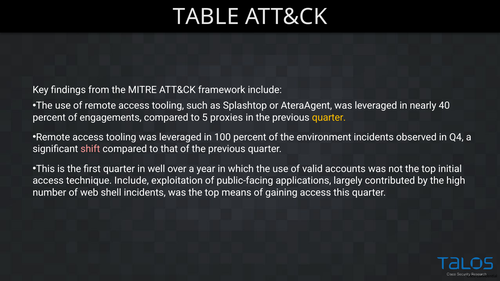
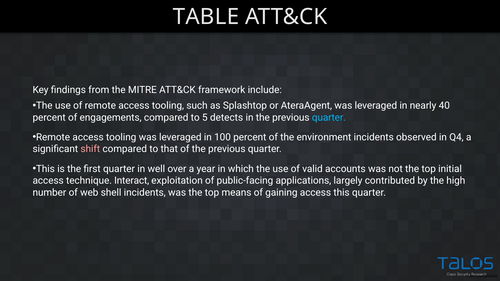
proxies: proxies -> detects
quarter at (329, 118) colour: yellow -> light blue
technique Include: Include -> Interact
